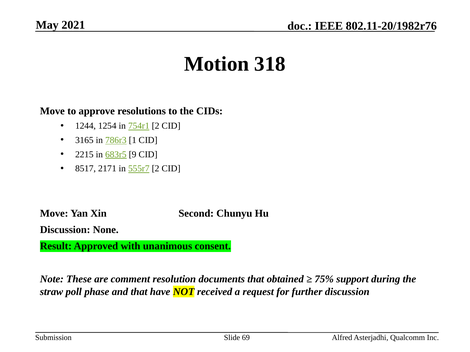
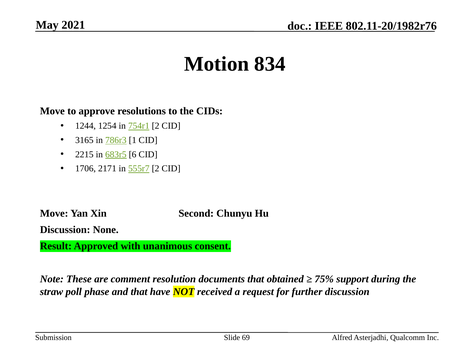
318: 318 -> 834
9: 9 -> 6
8517: 8517 -> 1706
